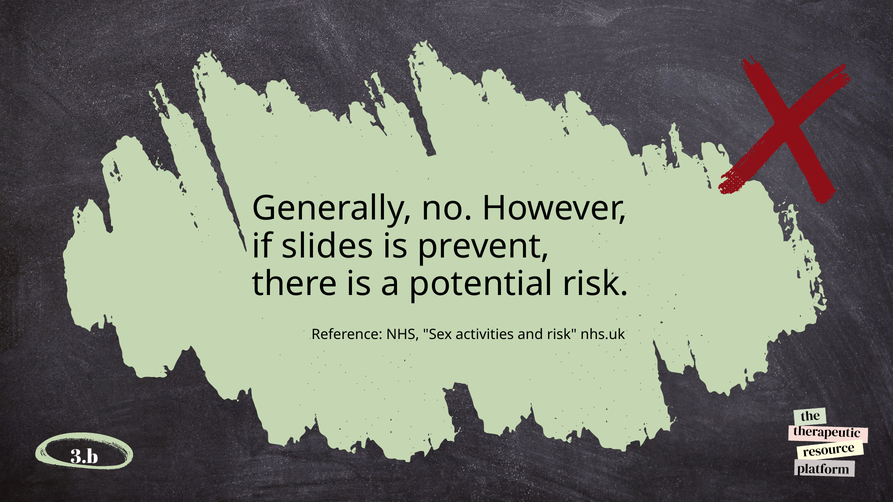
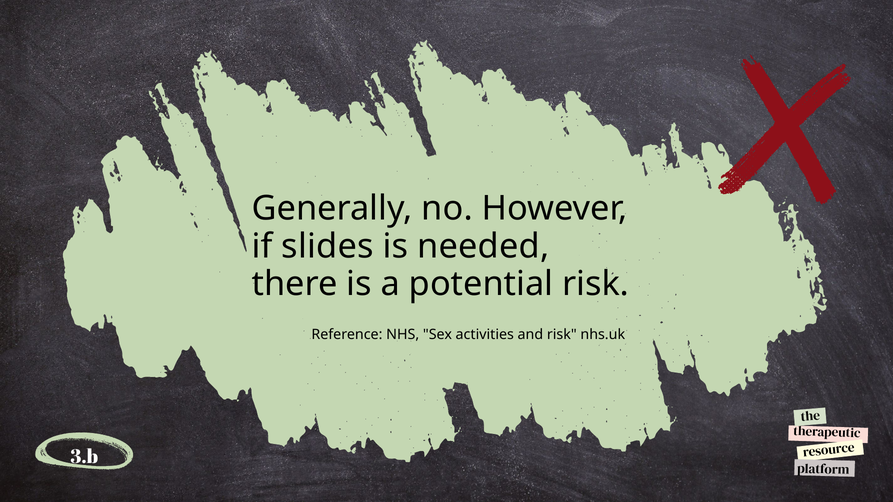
prevent: prevent -> needed
